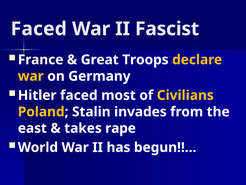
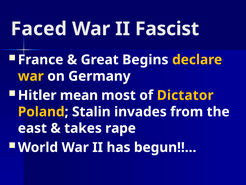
Troops: Troops -> Begins
Hitler faced: faced -> mean
Civilians: Civilians -> Dictator
